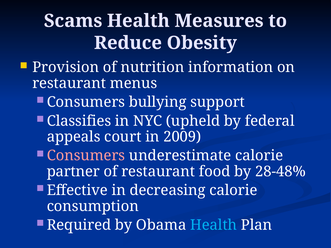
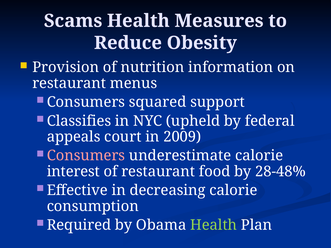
bullying: bullying -> squared
partner: partner -> interest
Health at (214, 225) colour: light blue -> light green
